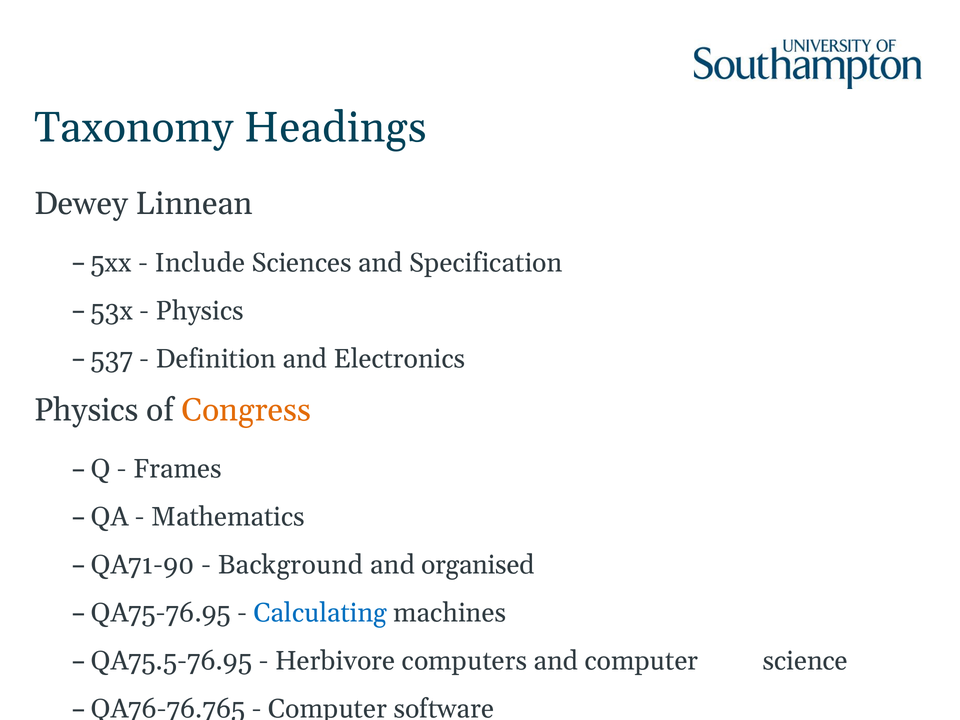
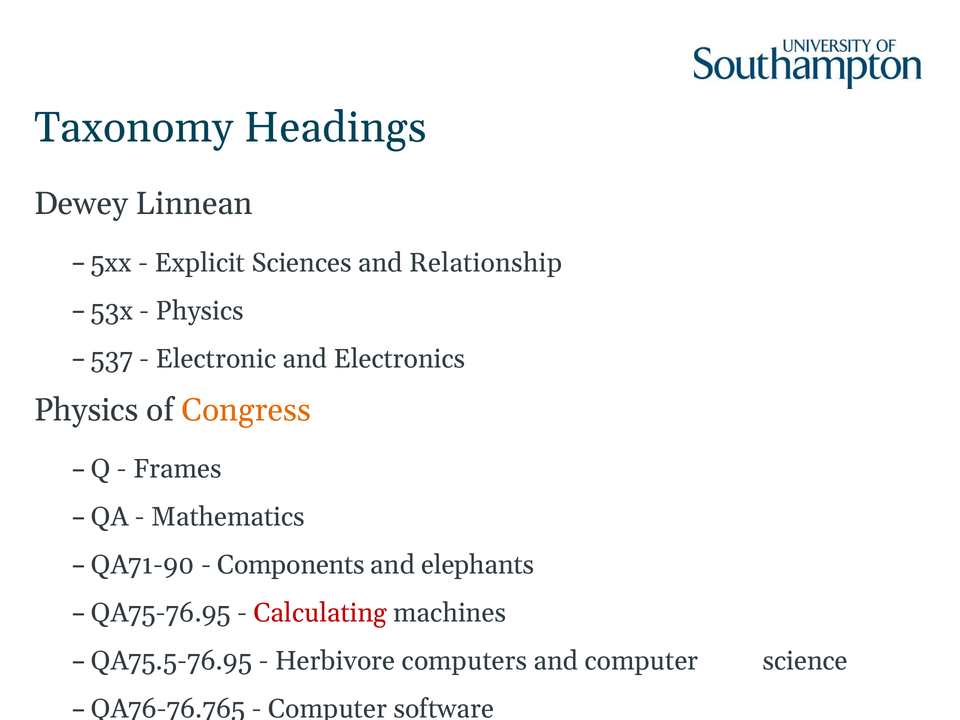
Include: Include -> Explicit
Specification: Specification -> Relationship
Definition: Definition -> Electronic
Background: Background -> Components
organised: organised -> elephants
Calculating colour: blue -> red
